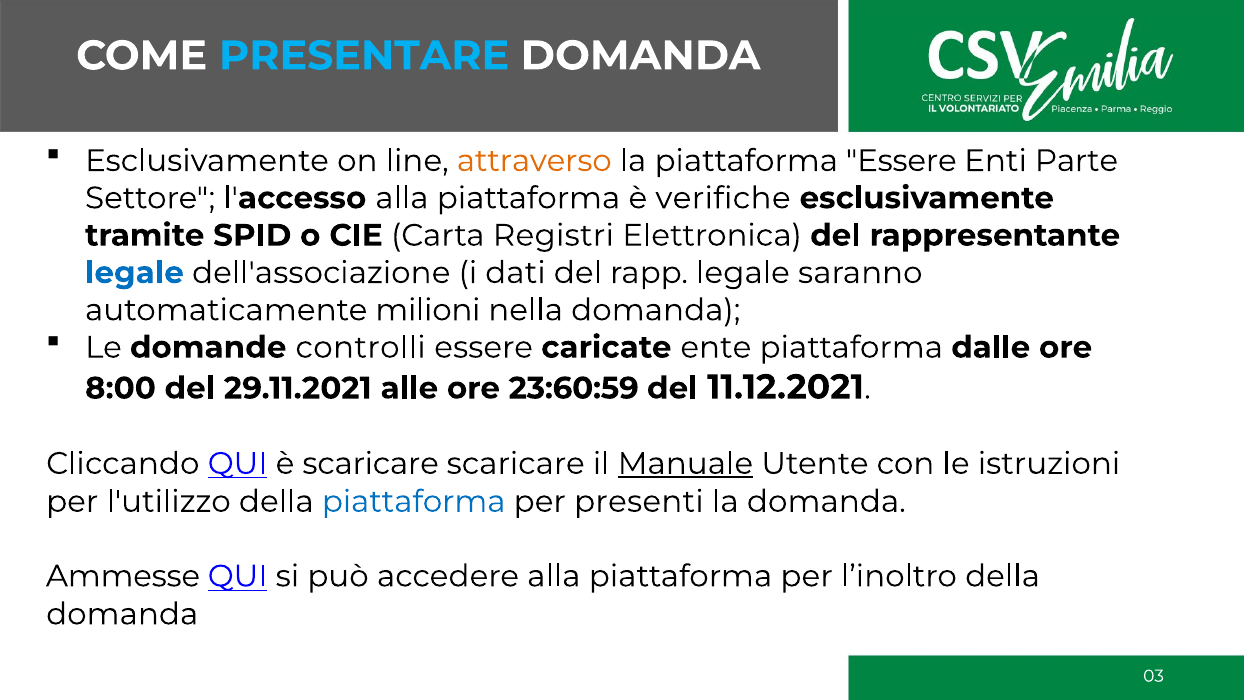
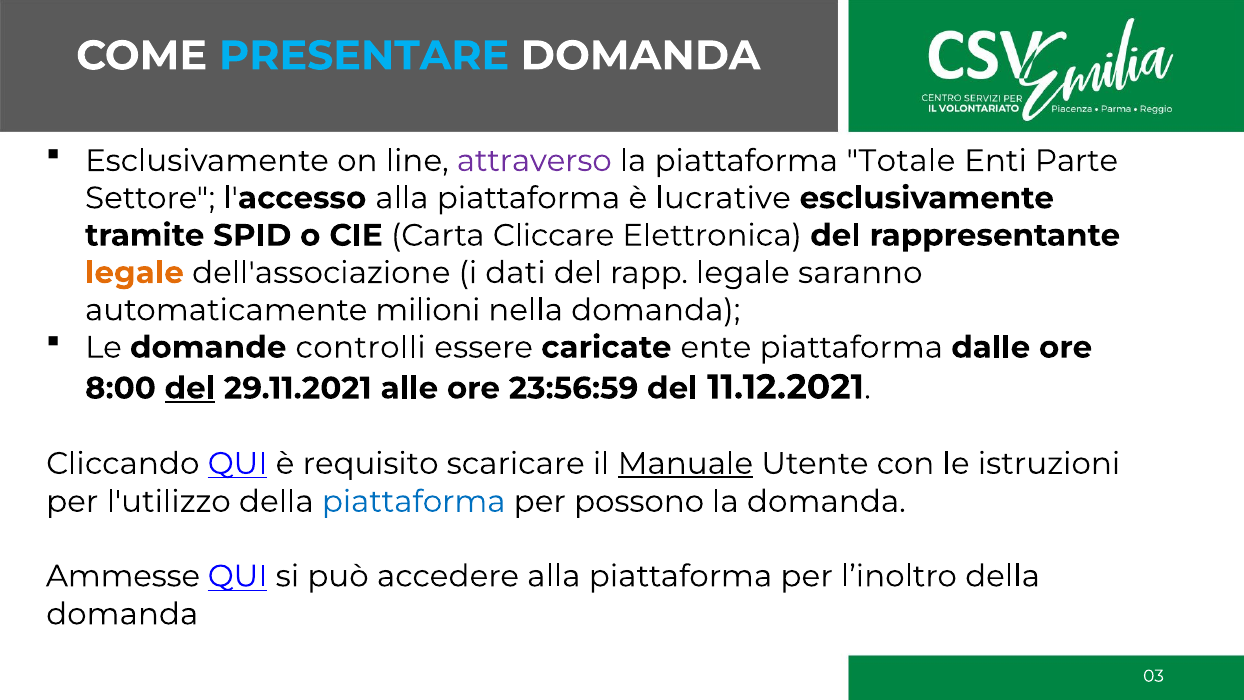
attraverso colour: orange -> purple
piattaforma Essere: Essere -> Totale
verifiche: verifiche -> lucrative
Registri: Registri -> Cliccare
legale at (134, 273) colour: blue -> orange
del at (190, 388) underline: none -> present
23:60:59: 23:60:59 -> 23:56:59
è scaricare: scaricare -> requisito
presenti: presenti -> possono
